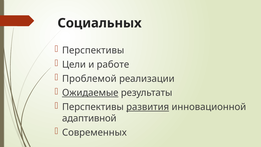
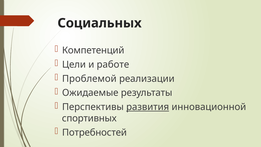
Перспективы at (93, 50): Перспективы -> Компетенций
Ожидаемые underline: present -> none
адаптивной: адаптивной -> спортивных
Современных: Современных -> Потребностей
